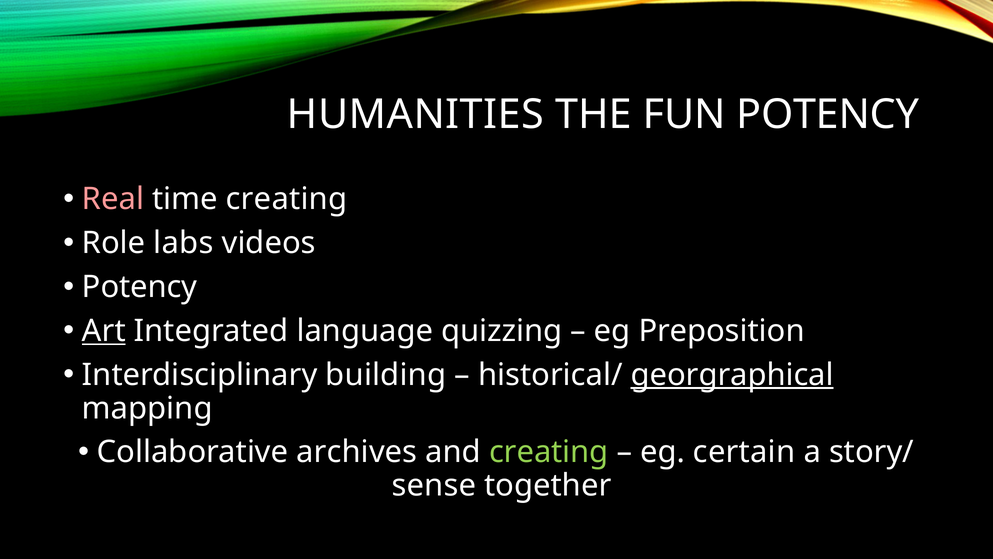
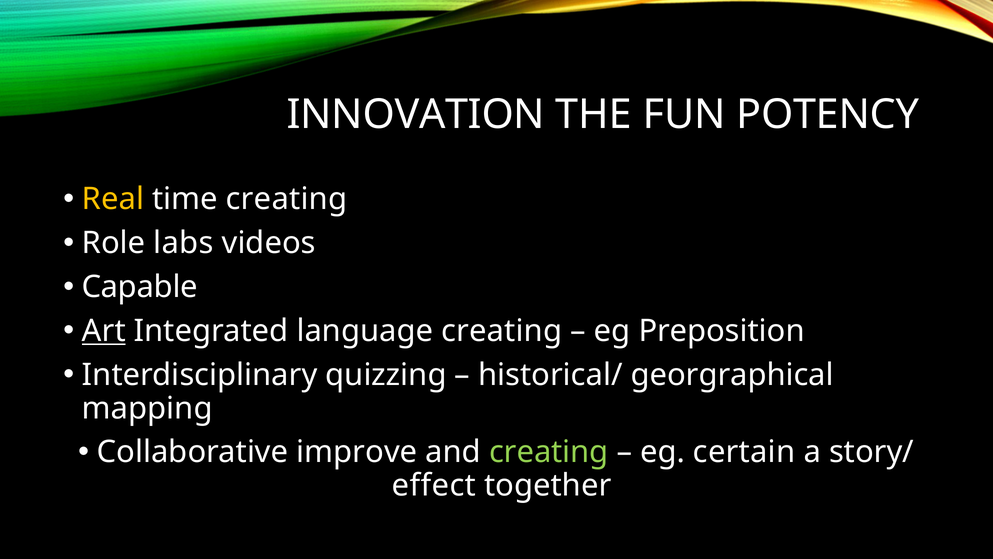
HUMANITIES: HUMANITIES -> INNOVATION
Real colour: pink -> yellow
Potency at (140, 287): Potency -> Capable
language quizzing: quizzing -> creating
building: building -> quizzing
georgraphical underline: present -> none
archives: archives -> improve
sense: sense -> effect
